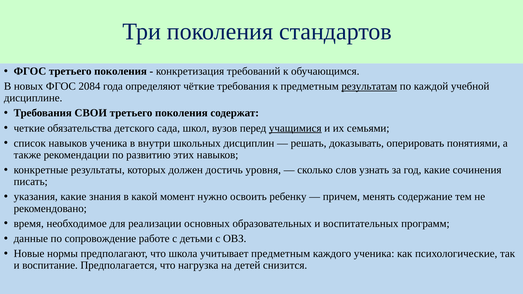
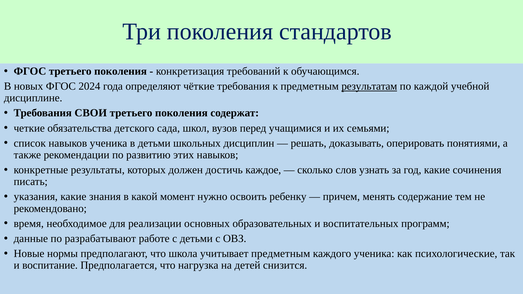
2084: 2084 -> 2024
учащимися underline: present -> none
в внутри: внутри -> детьми
уровня: уровня -> каждое
сопровождение: сопровождение -> разрабатывают
